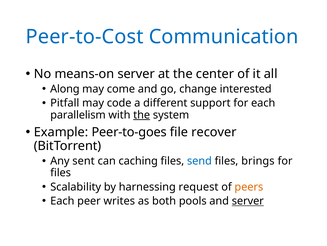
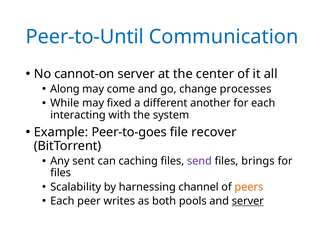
Peer-to-Cost: Peer-to-Cost -> Peer-to-Until
means-on: means-on -> cannot-on
interested: interested -> processes
Pitfall: Pitfall -> While
code: code -> fixed
support: support -> another
parallelism: parallelism -> interacting
the at (142, 115) underline: present -> none
send colour: blue -> purple
request: request -> channel
